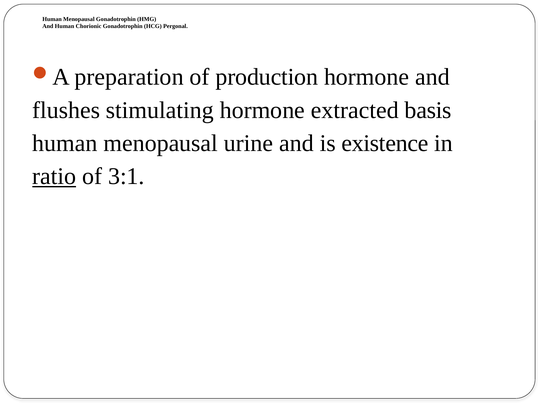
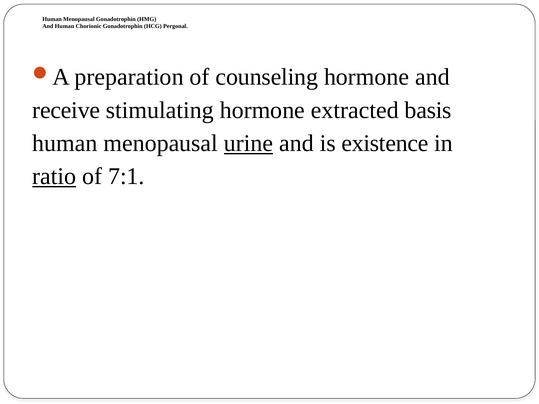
production: production -> counseling
flushes: flushes -> receive
urine underline: none -> present
3:1: 3:1 -> 7:1
